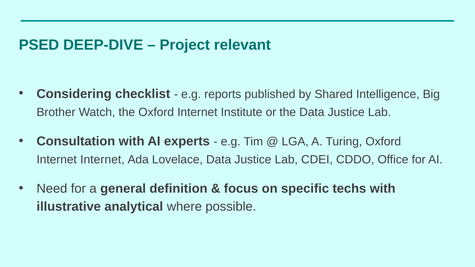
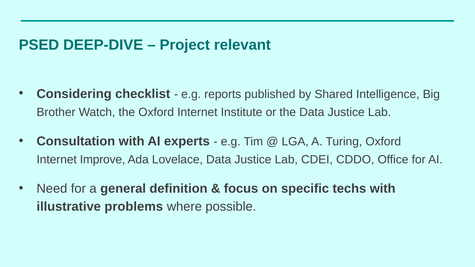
Internet Internet: Internet -> Improve
analytical: analytical -> problems
